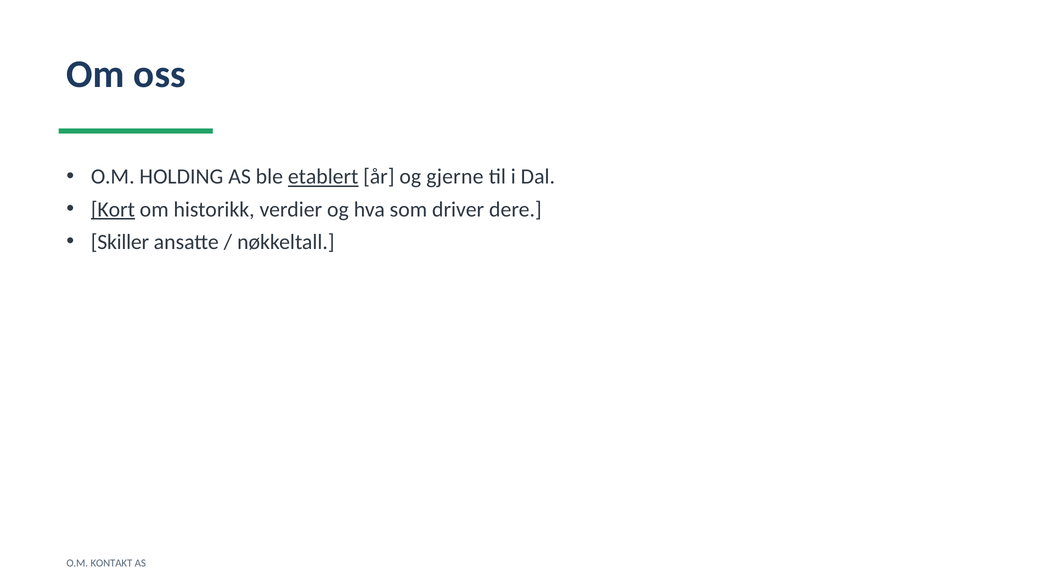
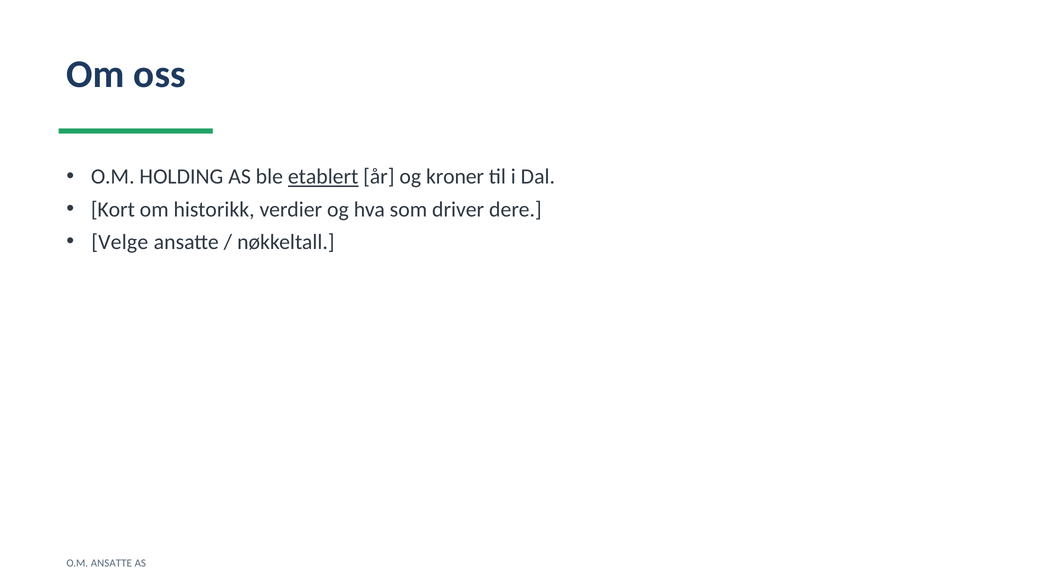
gjerne: gjerne -> kroner
Kort underline: present -> none
Skiller: Skiller -> Velge
O.M KONTAKT: KONTAKT -> ANSATTE
